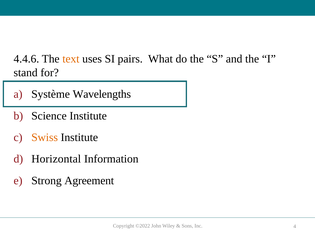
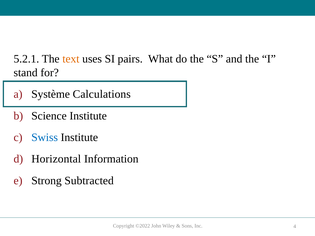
4.4.6: 4.4.6 -> 5.2.1
Wavelengths: Wavelengths -> Calculations
Swiss colour: orange -> blue
Agreement: Agreement -> Subtracted
